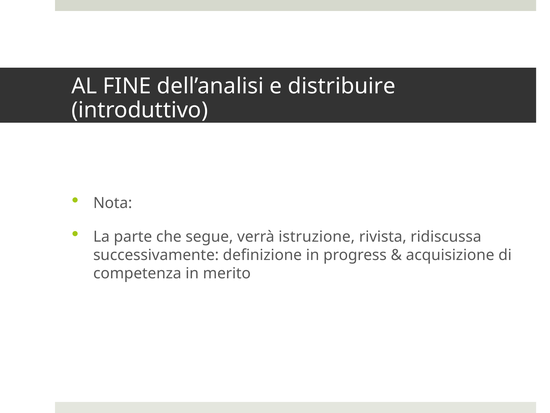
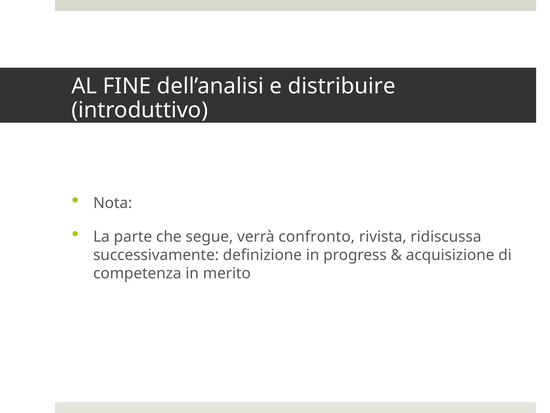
istruzione: istruzione -> confronto
